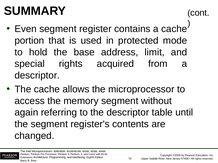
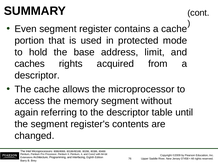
special: special -> caches
